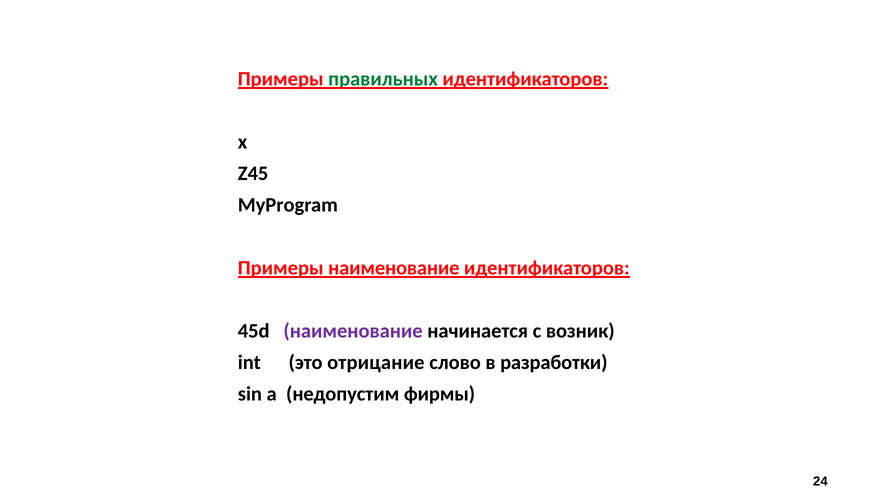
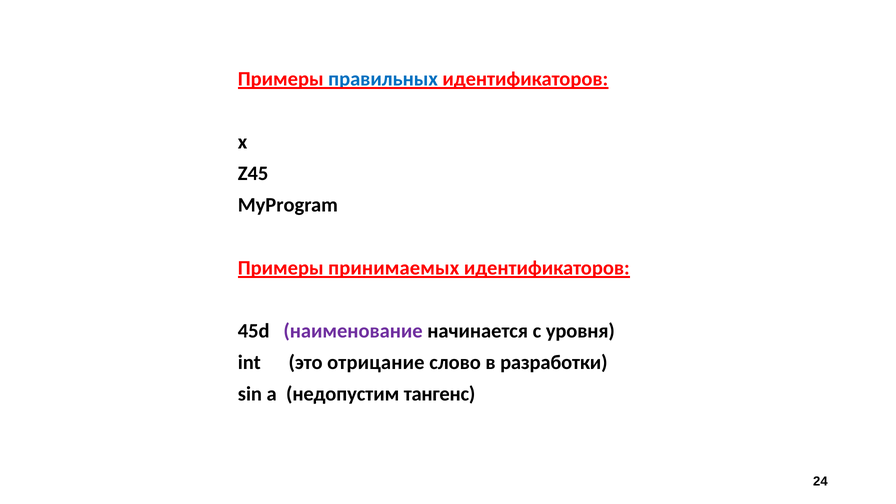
правильных colour: green -> blue
Примеры наименование: наименование -> принимаемых
возник: возник -> уровня
фирмы: фирмы -> тангенс
